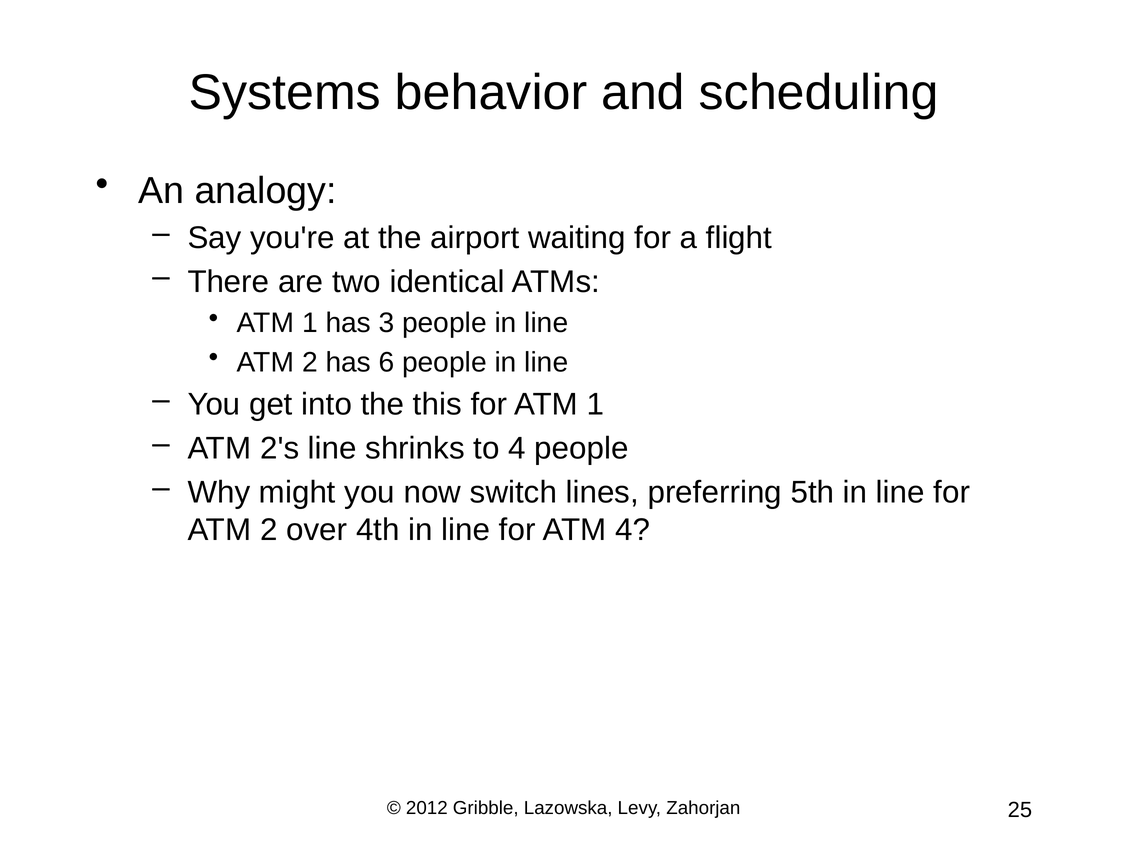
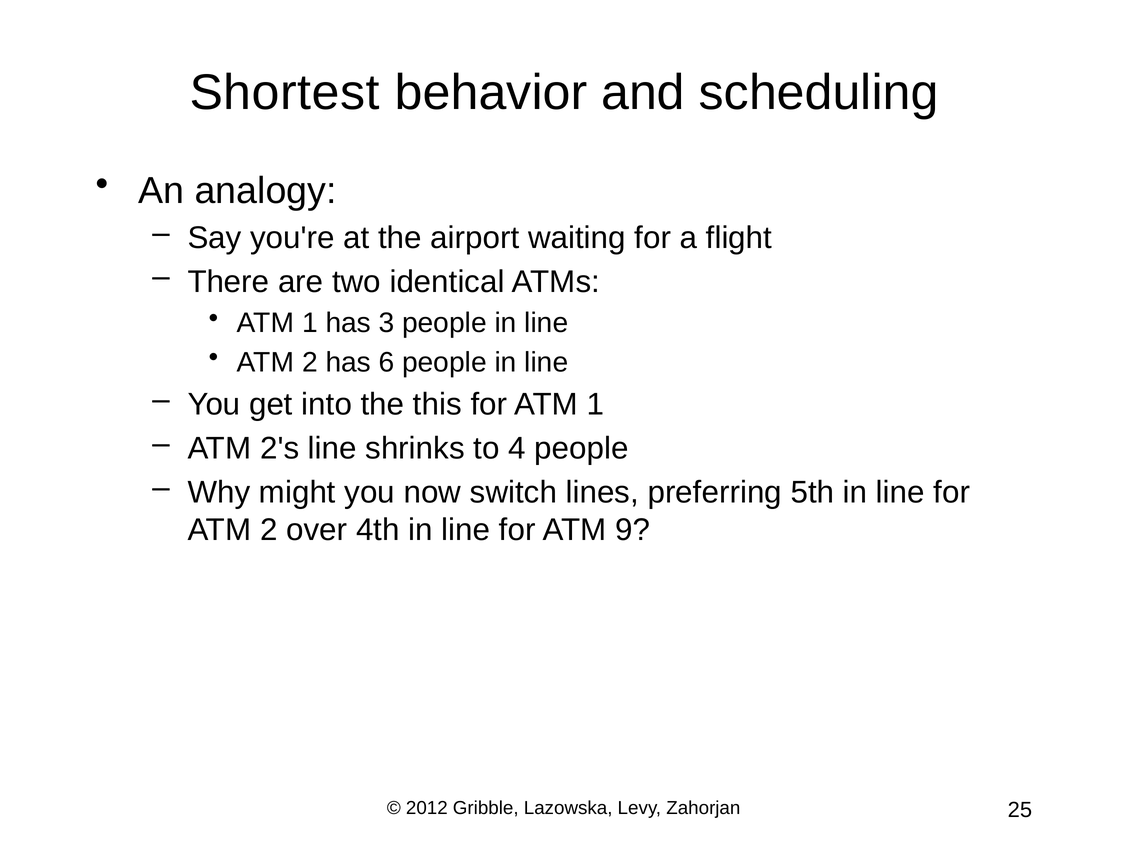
Systems: Systems -> Shortest
ATM 4: 4 -> 9
